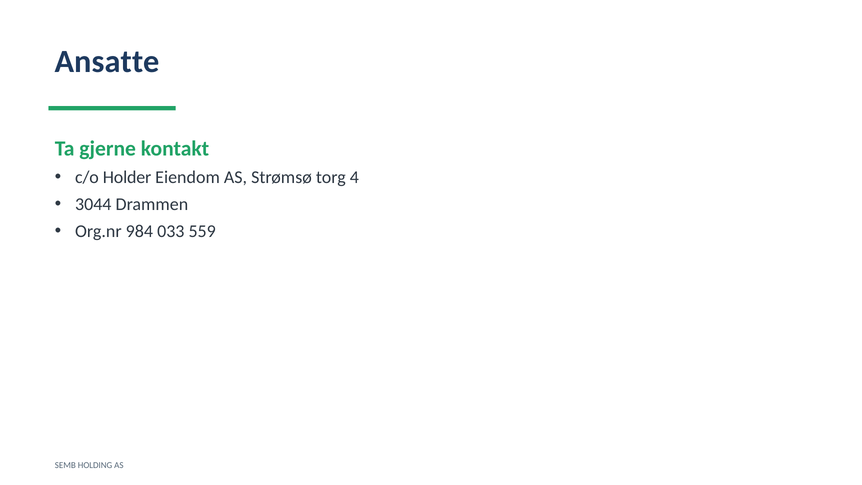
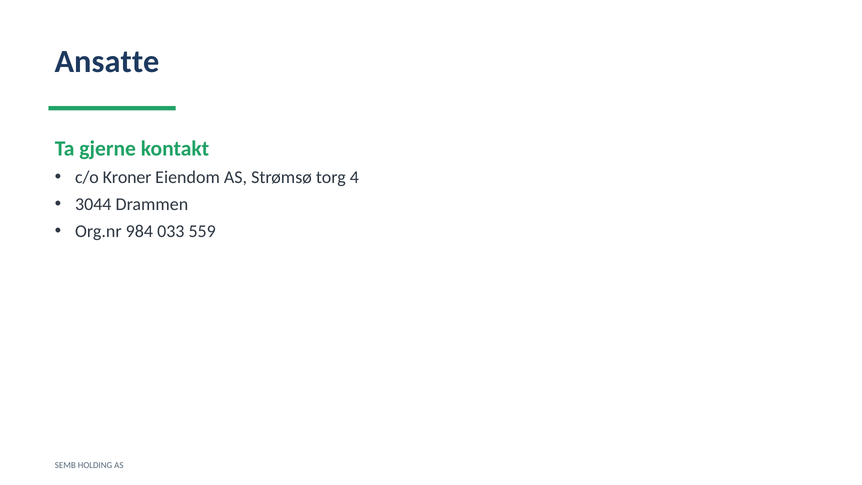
Holder: Holder -> Kroner
